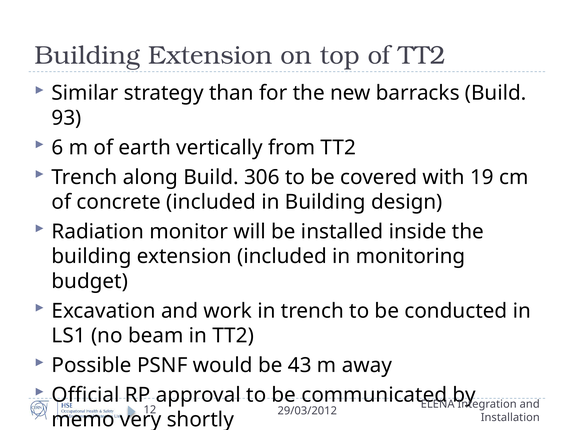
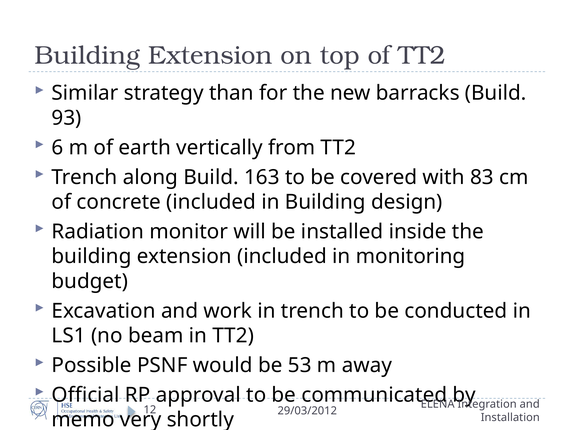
306: 306 -> 163
19: 19 -> 83
43: 43 -> 53
